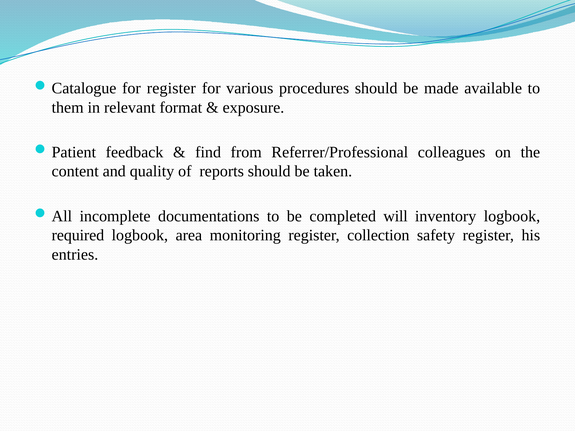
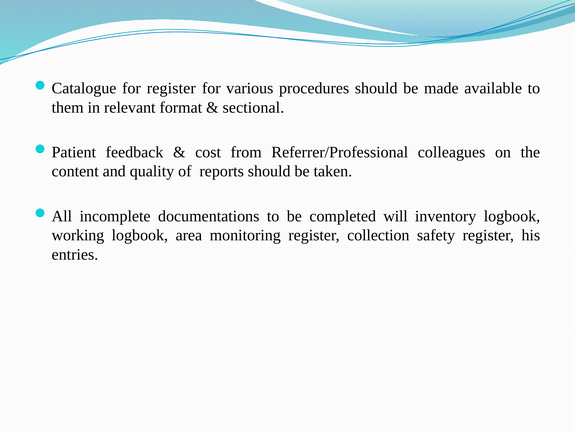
exposure: exposure -> sectional
find: find -> cost
required: required -> working
